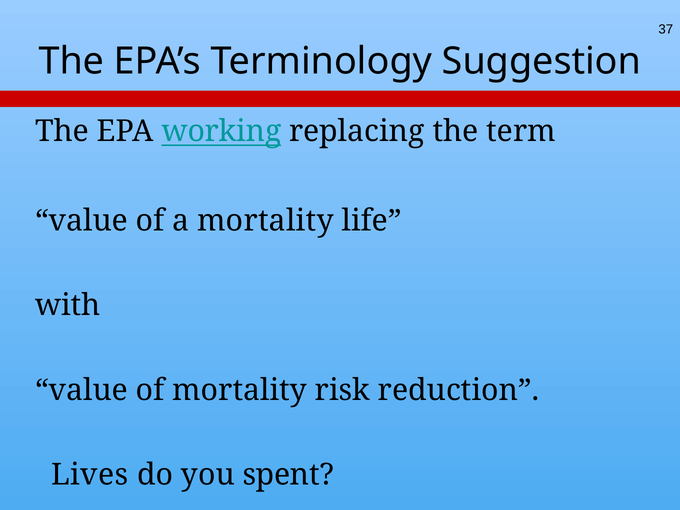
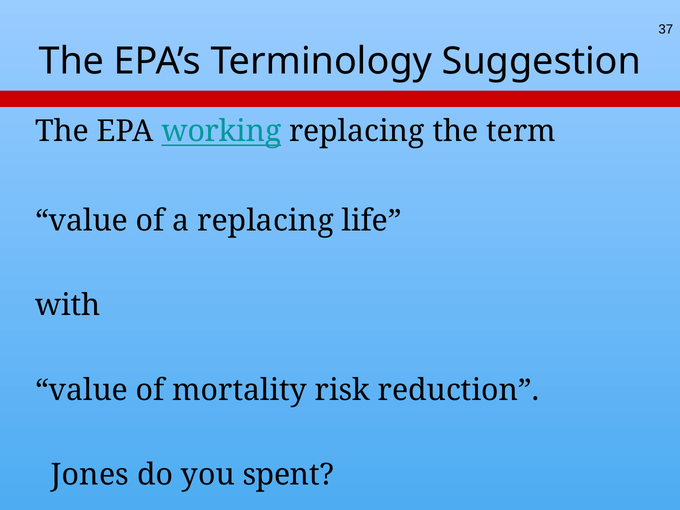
a mortality: mortality -> replacing
Lives: Lives -> Jones
